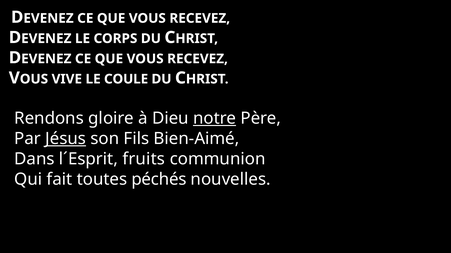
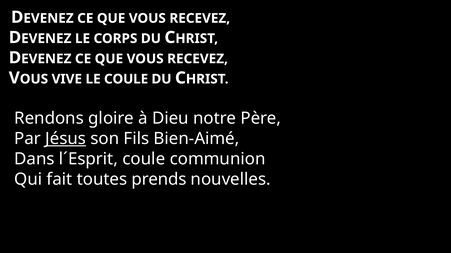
notre underline: present -> none
l´Esprit fruits: fruits -> coule
péchés: péchés -> prends
